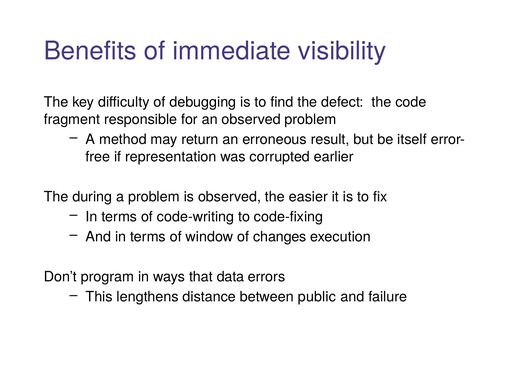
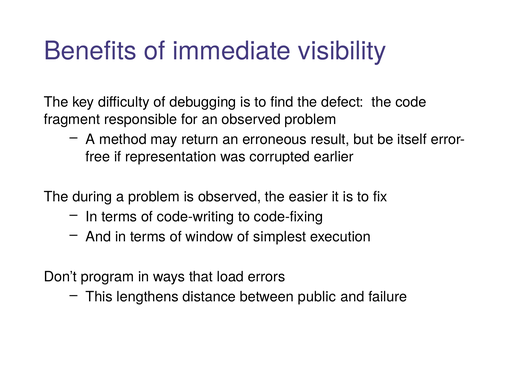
changes: changes -> simplest
data: data -> load
